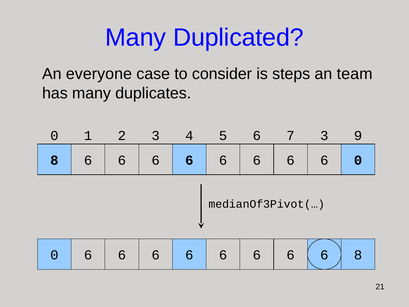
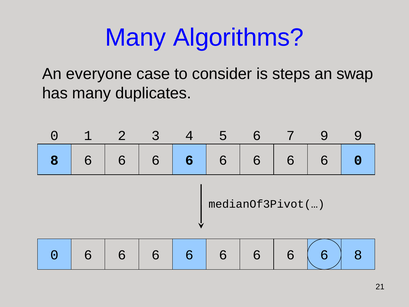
Duplicated: Duplicated -> Algorithms
team: team -> swap
7 3: 3 -> 9
